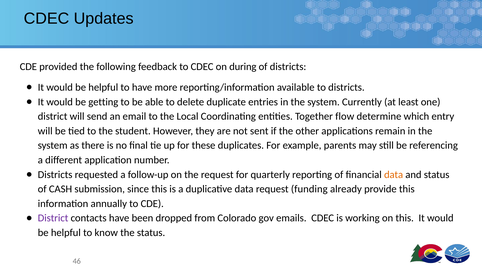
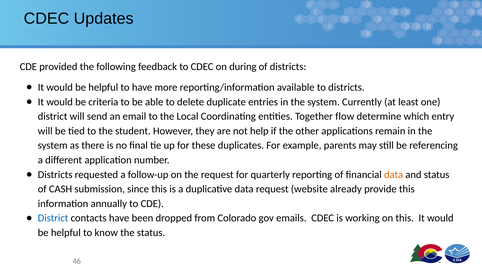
getting: getting -> criteria
sent: sent -> help
funding: funding -> website
District at (53, 218) colour: purple -> blue
